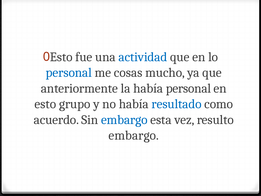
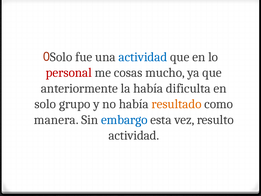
Esto at (61, 57): Esto -> Solo
personal at (69, 73) colour: blue -> red
había personal: personal -> dificulta
esto at (45, 104): esto -> solo
resultado colour: blue -> orange
acuerdo: acuerdo -> manera
embargo at (134, 135): embargo -> actividad
